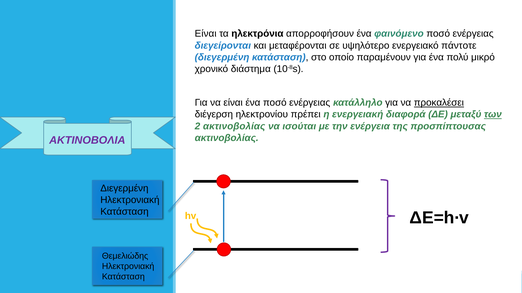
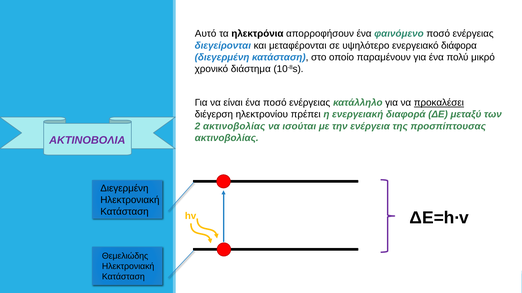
Είναι at (206, 34): Είναι -> Αυτό
πάντοτε: πάντοτε -> διάφορα
των underline: present -> none
